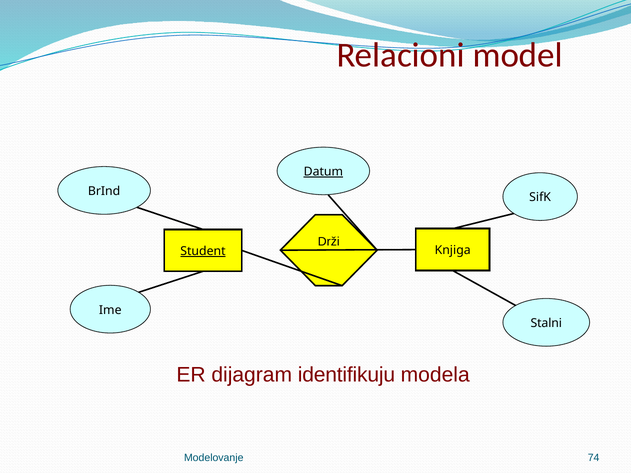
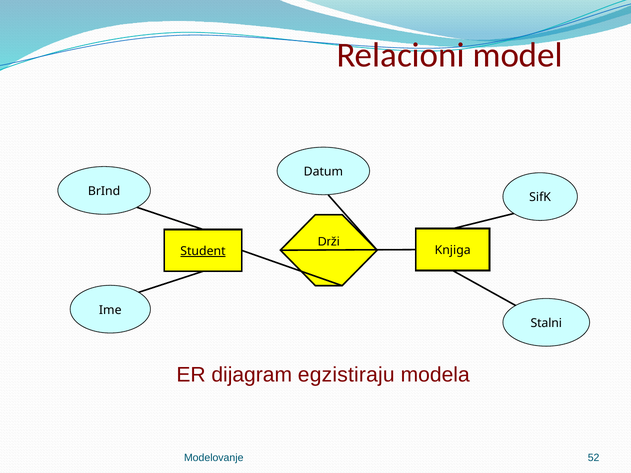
Datum underline: present -> none
identifikuju: identifikuju -> egzistiraju
74: 74 -> 52
